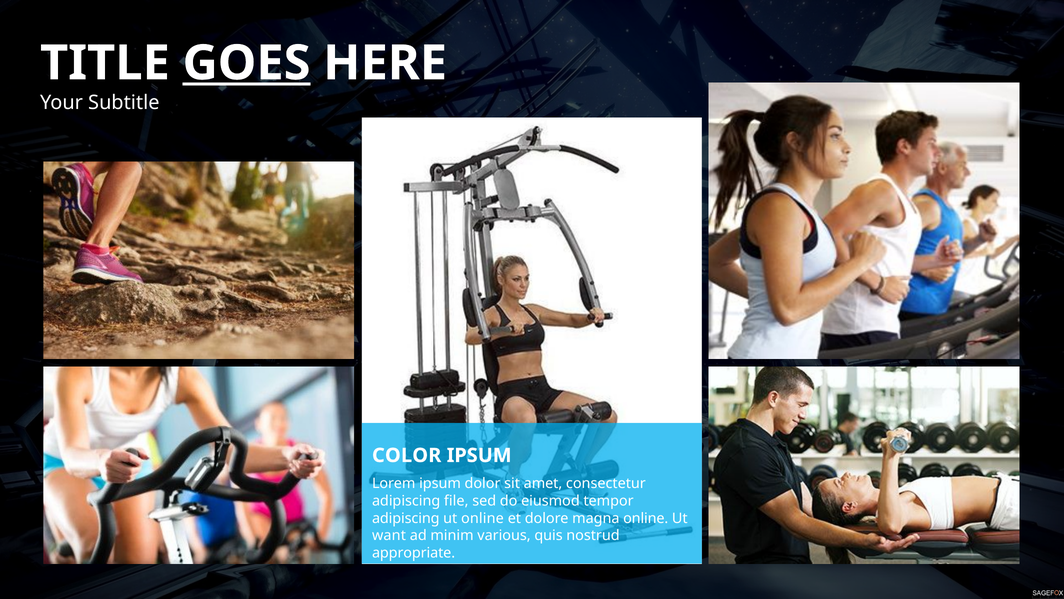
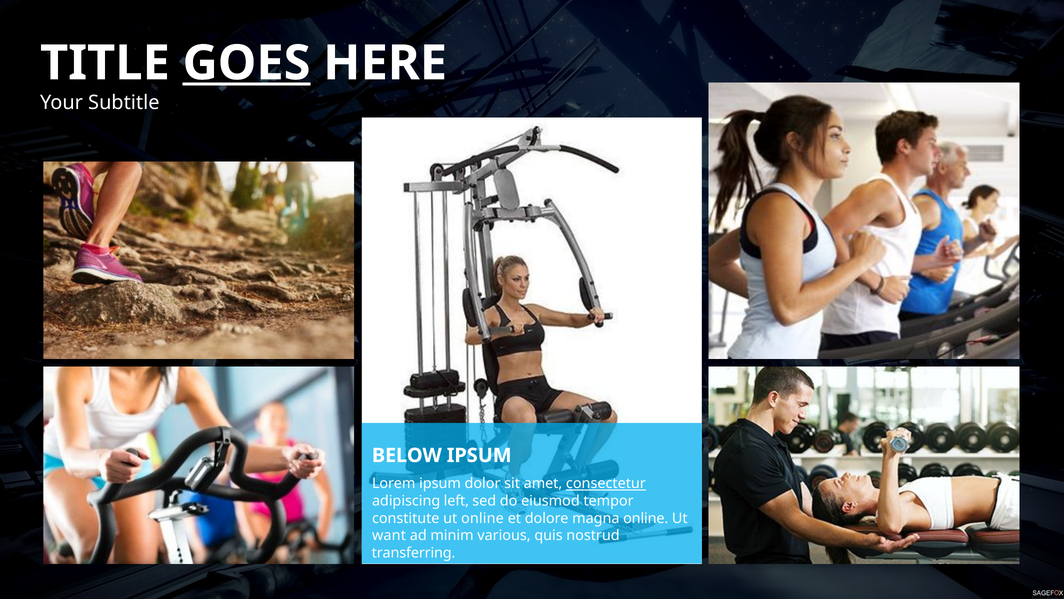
COLOR: COLOR -> BELOW
consectetur underline: none -> present
file: file -> left
adipiscing at (406, 518): adipiscing -> constitute
appropriate: appropriate -> transferring
